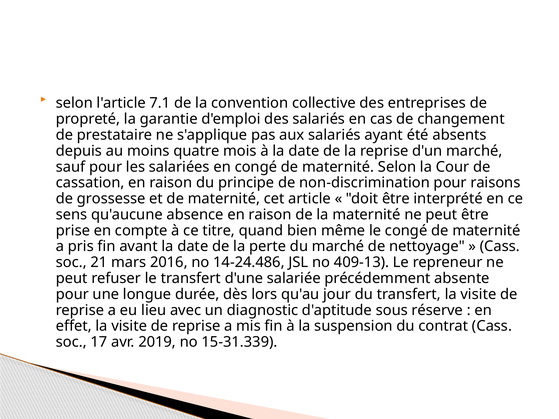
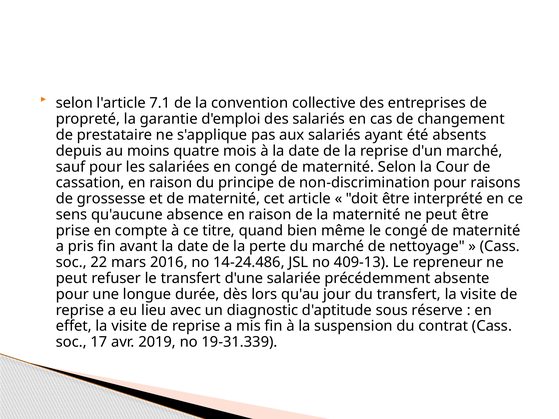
21: 21 -> 22
15‐31.339: 15‐31.339 -> 19‐31.339
